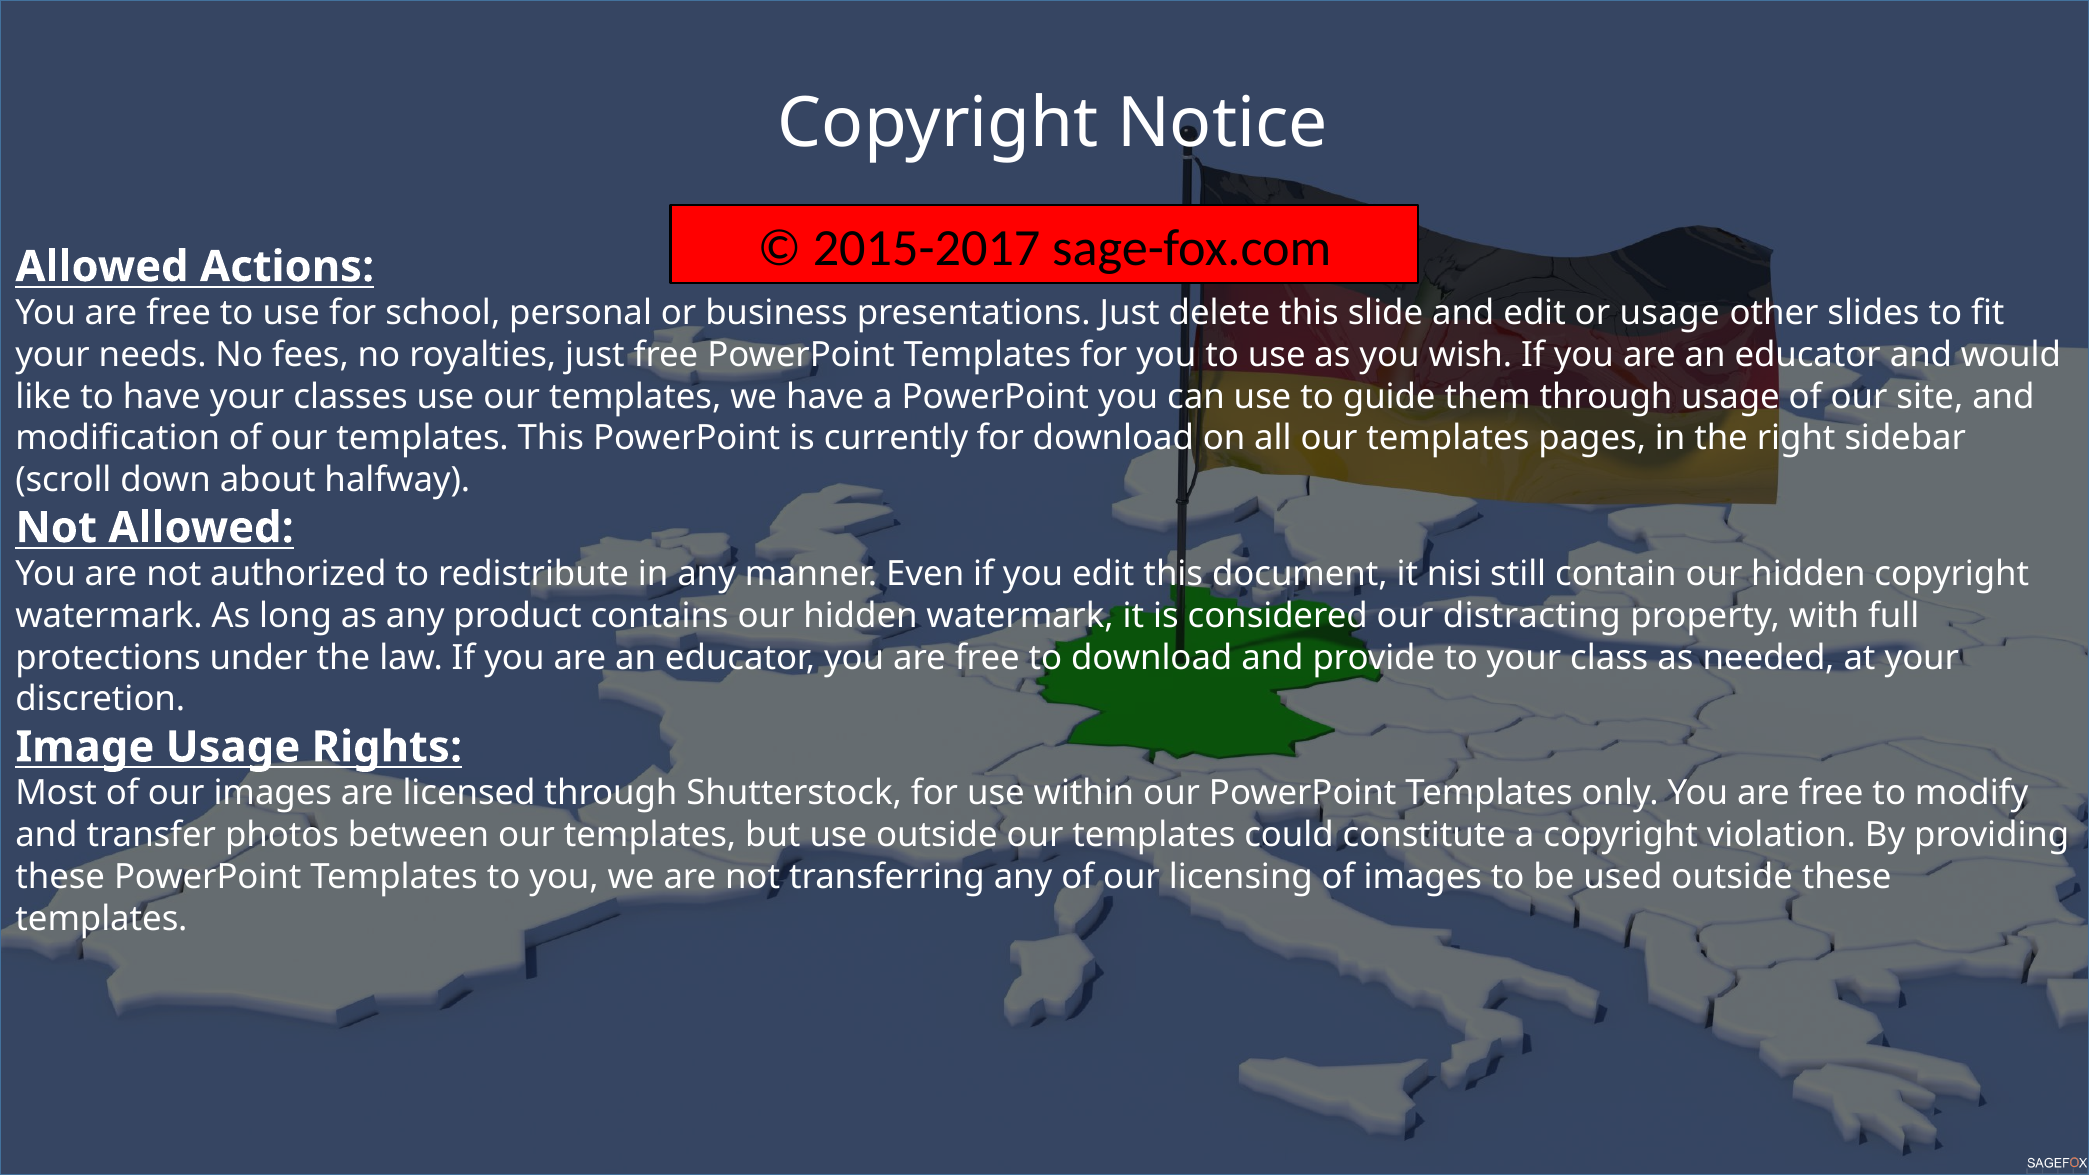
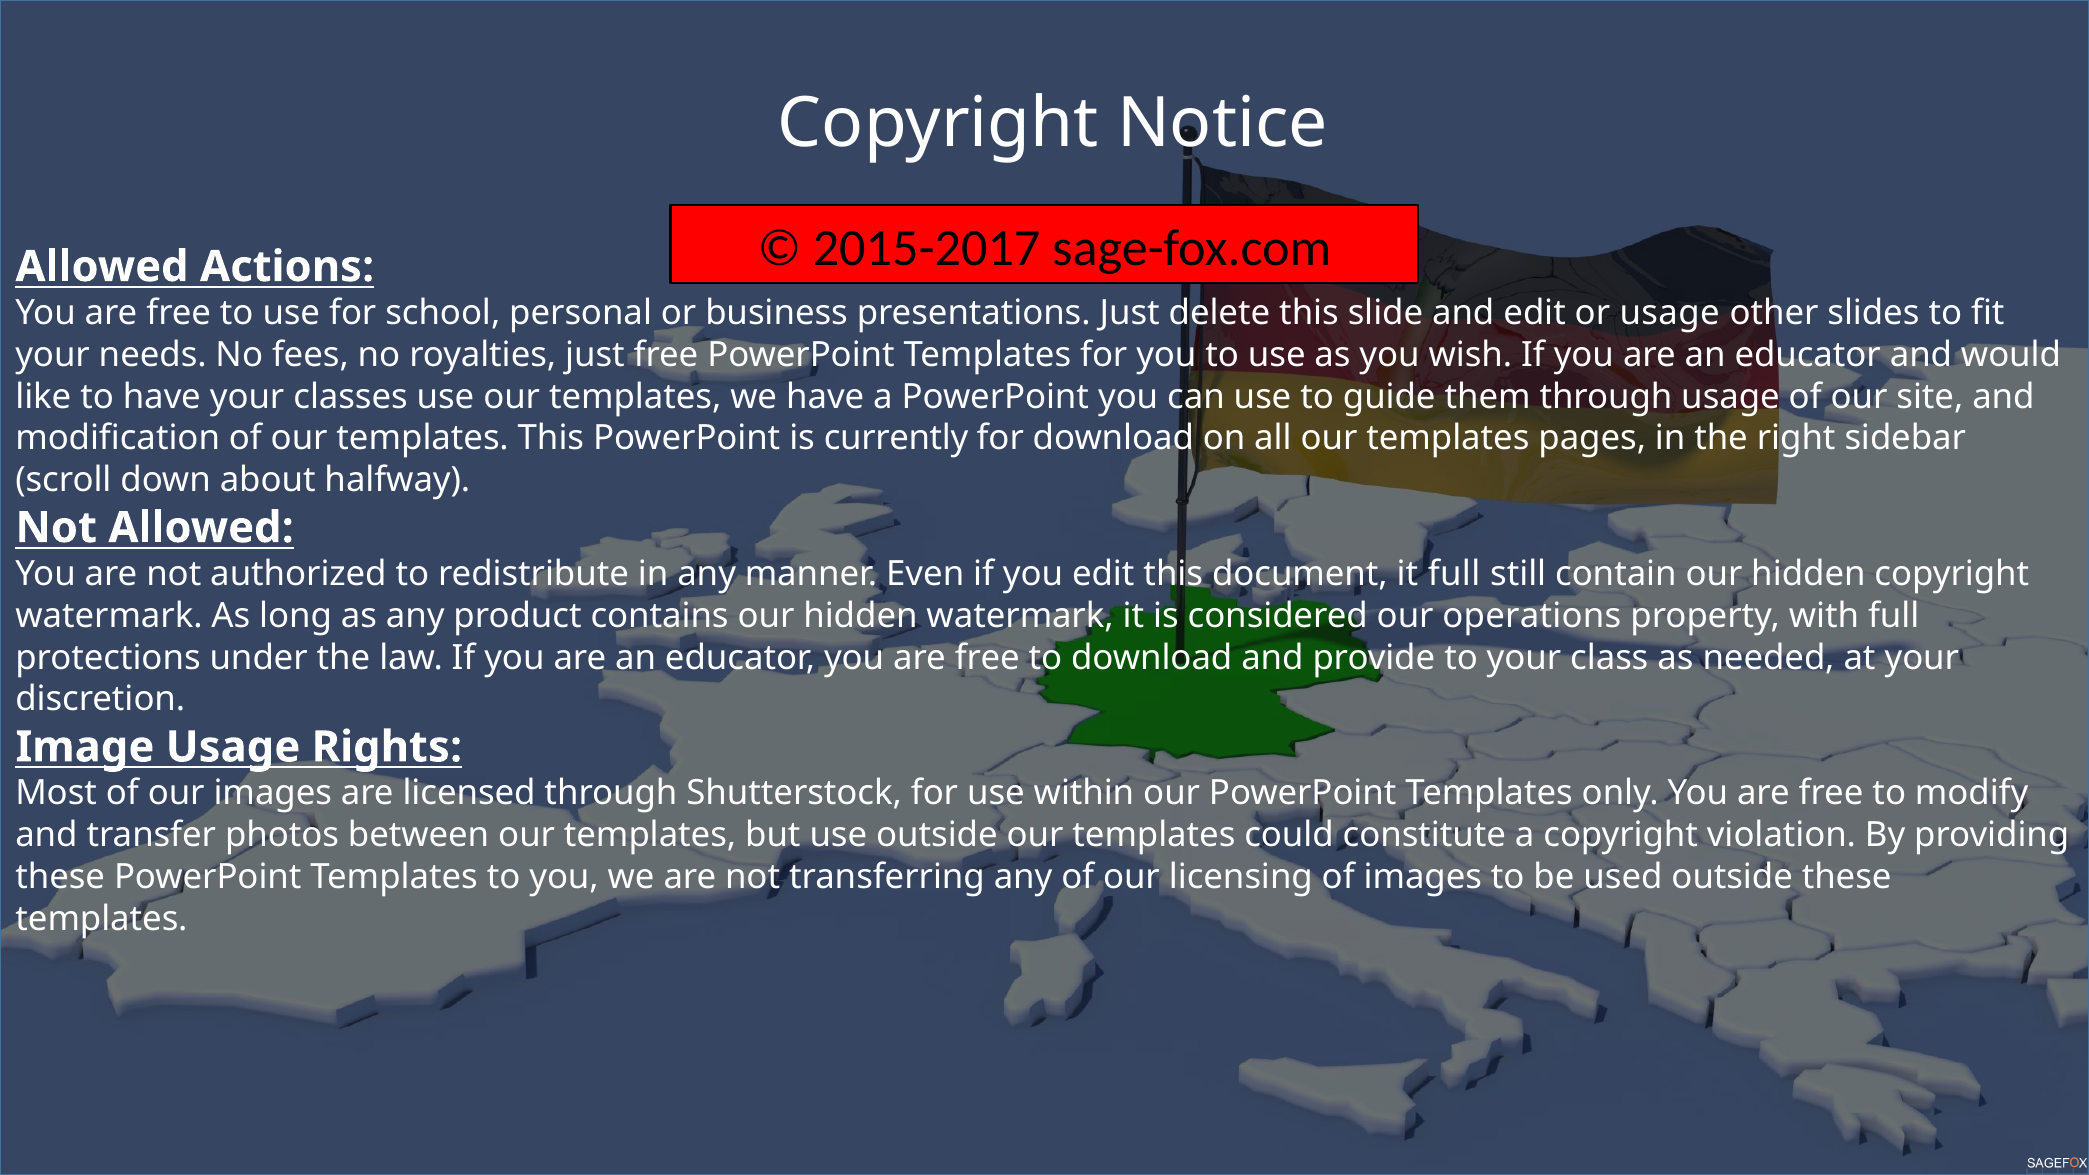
it nisi: nisi -> full
distracting: distracting -> operations
